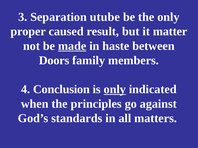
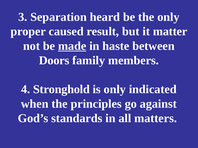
utube: utube -> heard
Conclusion: Conclusion -> Stronghold
only at (115, 90) underline: present -> none
